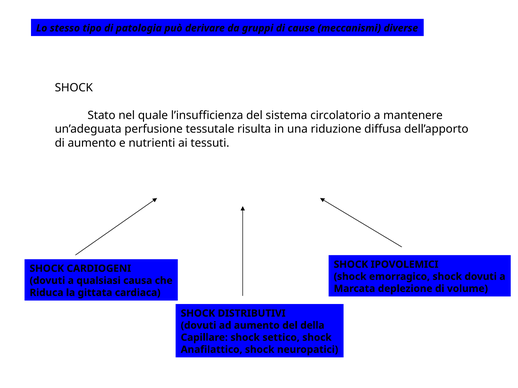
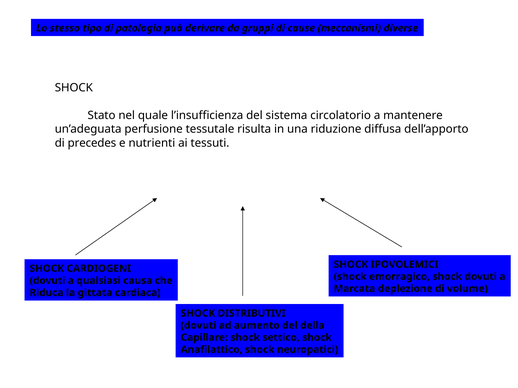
di aumento: aumento -> precedes
